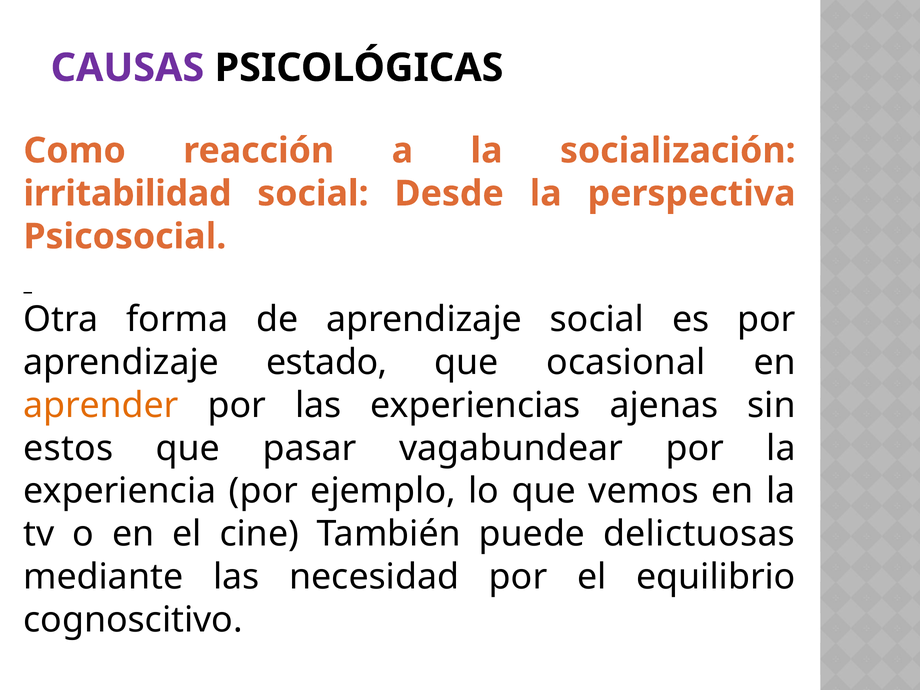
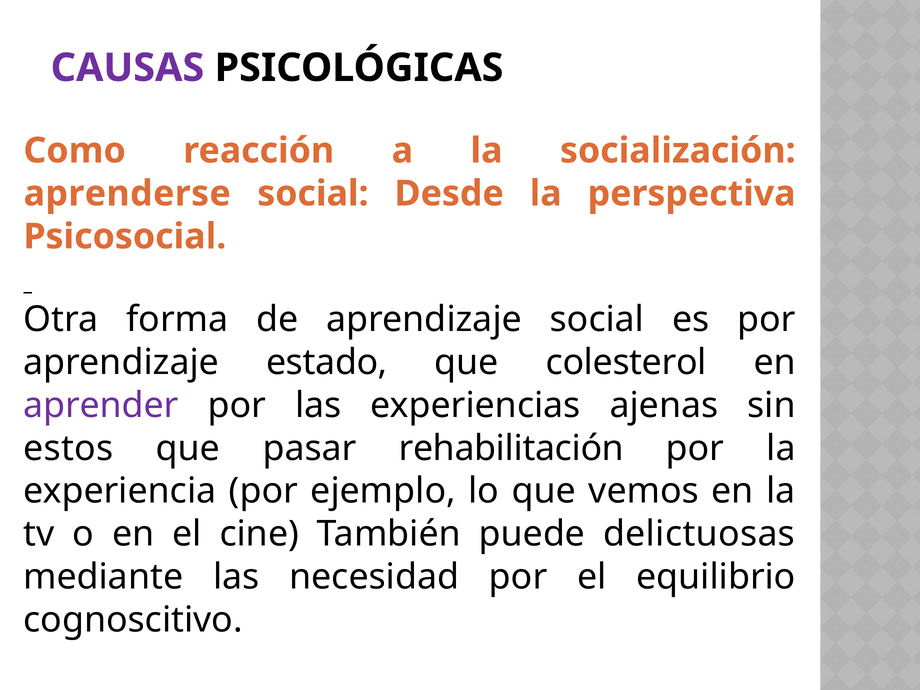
irritabilidad: irritabilidad -> aprenderse
ocasional: ocasional -> colesterol
aprender colour: orange -> purple
vagabundear: vagabundear -> rehabilitación
